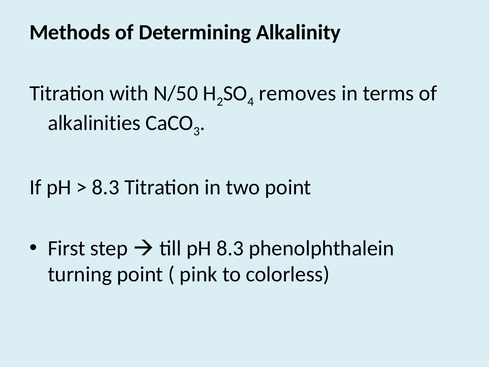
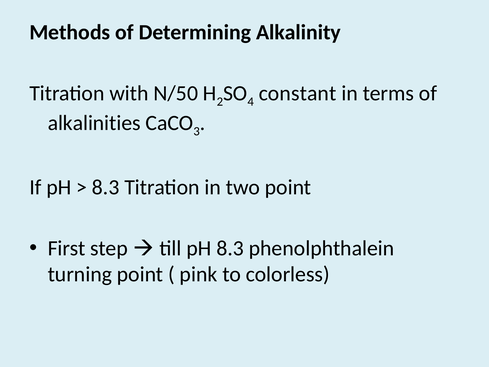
removes: removes -> constant
